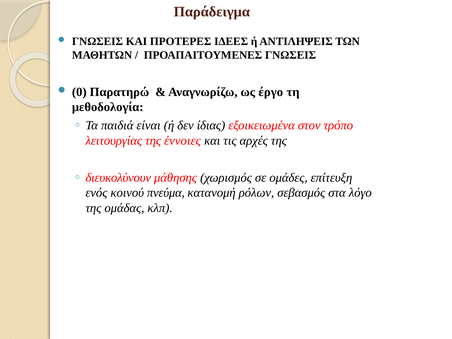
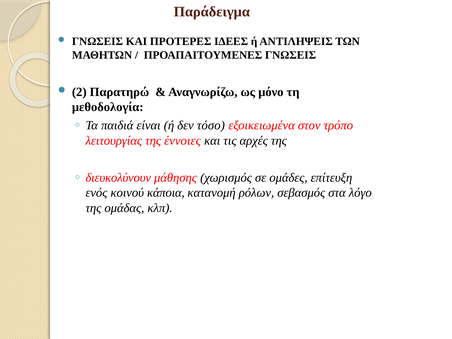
0: 0 -> 2
έργο: έργο -> μόνο
ίδιας: ίδιας -> τόσο
πνεύμα: πνεύμα -> κάποια
